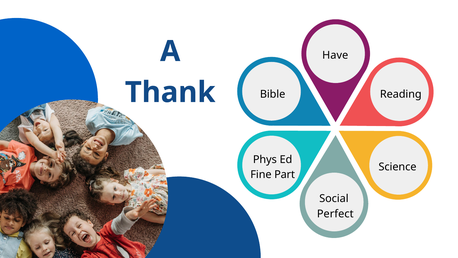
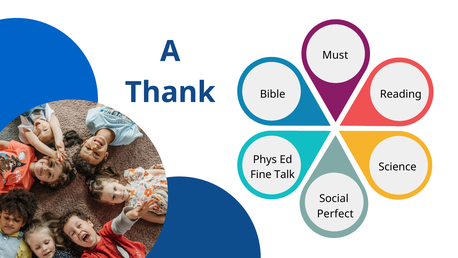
Have: Have -> Must
Part: Part -> Talk
